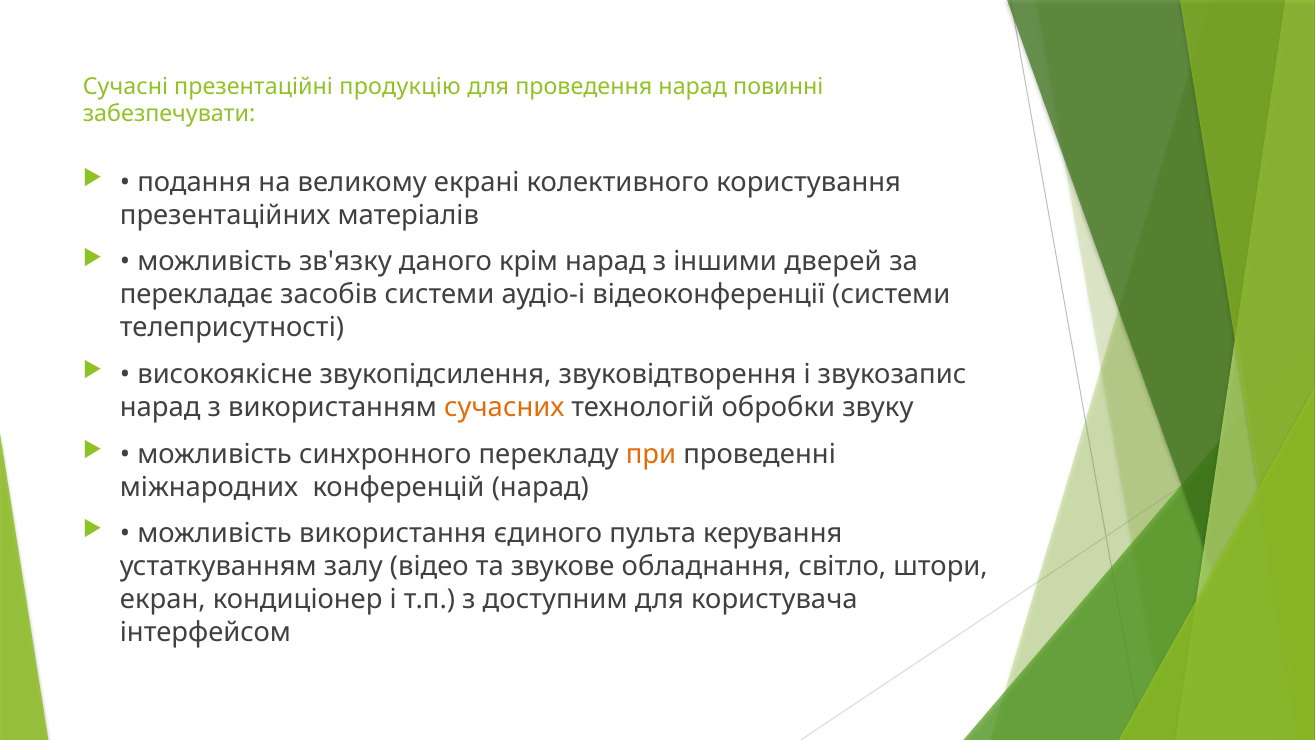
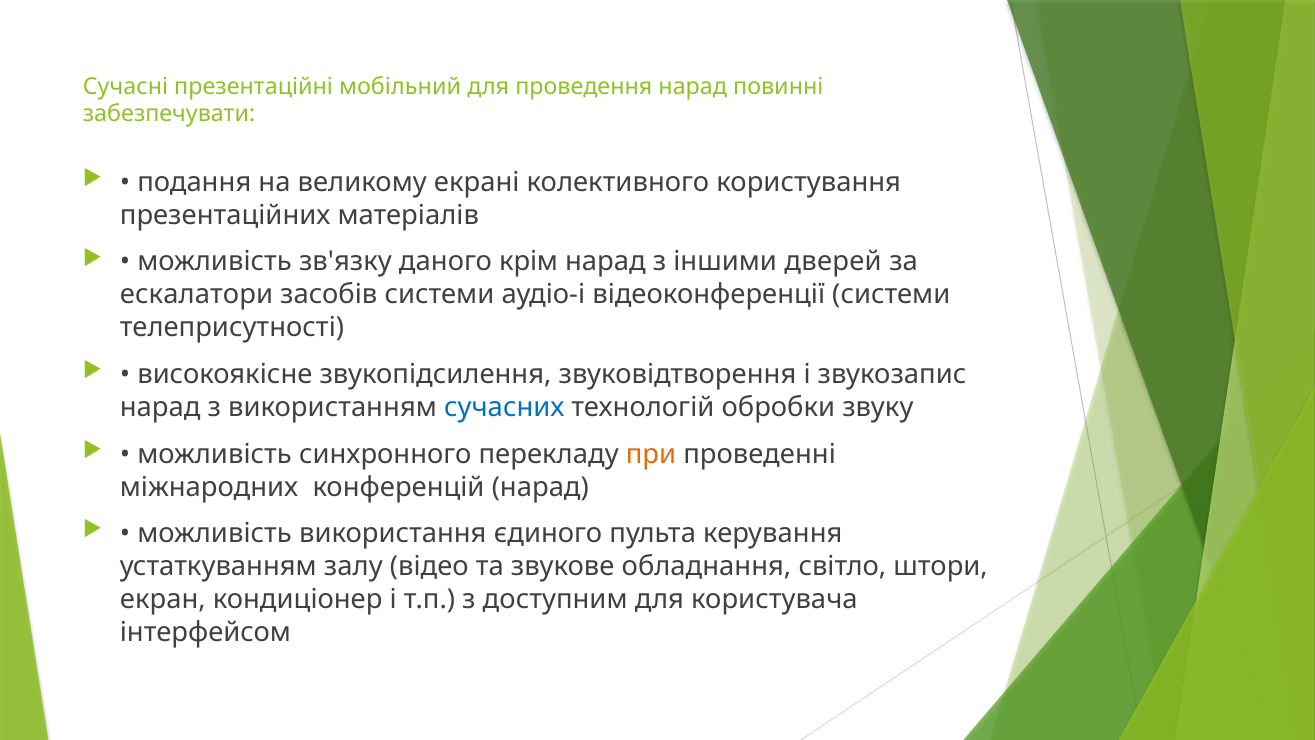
продукцію: продукцію -> мобільний
перекладає: перекладає -> ескалатори
сучасних colour: orange -> blue
